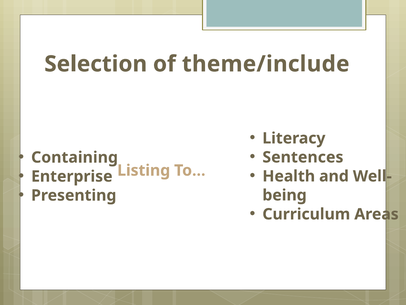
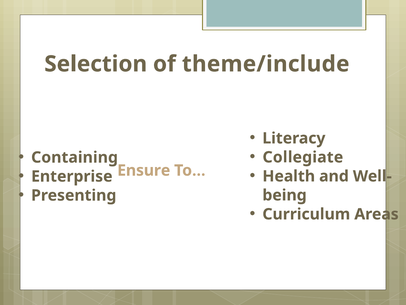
Sentences: Sentences -> Collegiate
Listing: Listing -> Ensure
